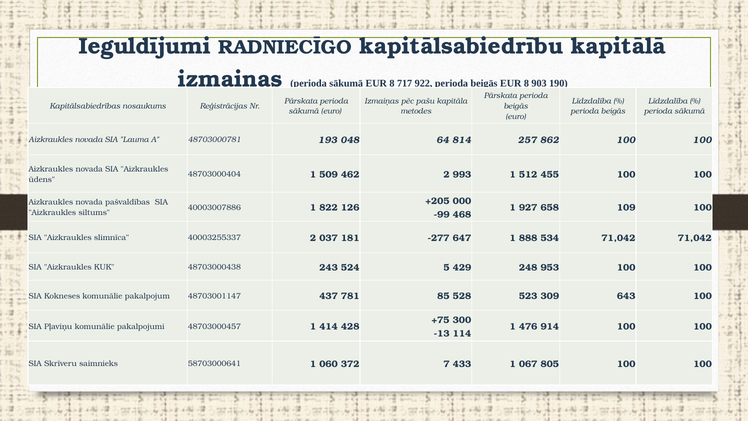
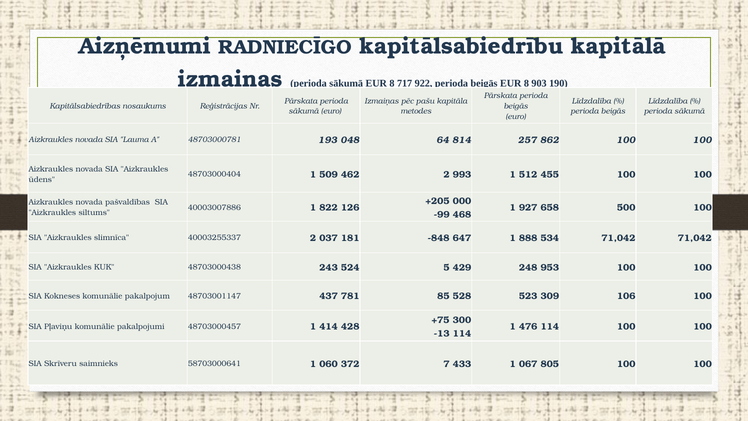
Ieguldījumi: Ieguldījumi -> Aizņēmumi
109: 109 -> 500
-277: -277 -> -848
643: 643 -> 106
476 914: 914 -> 114
